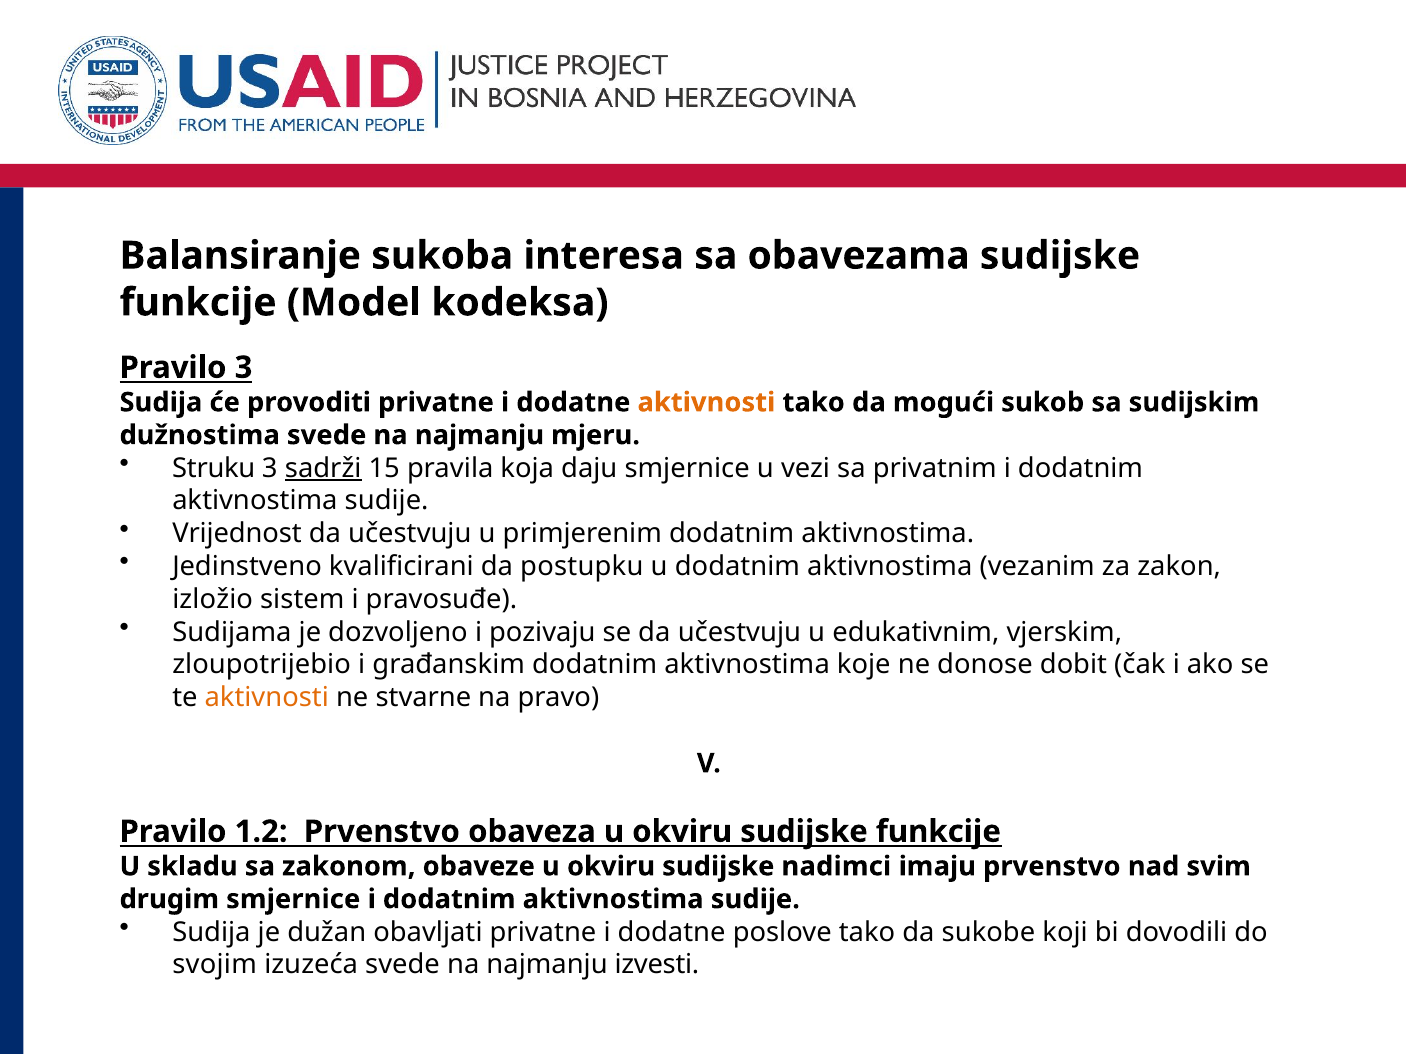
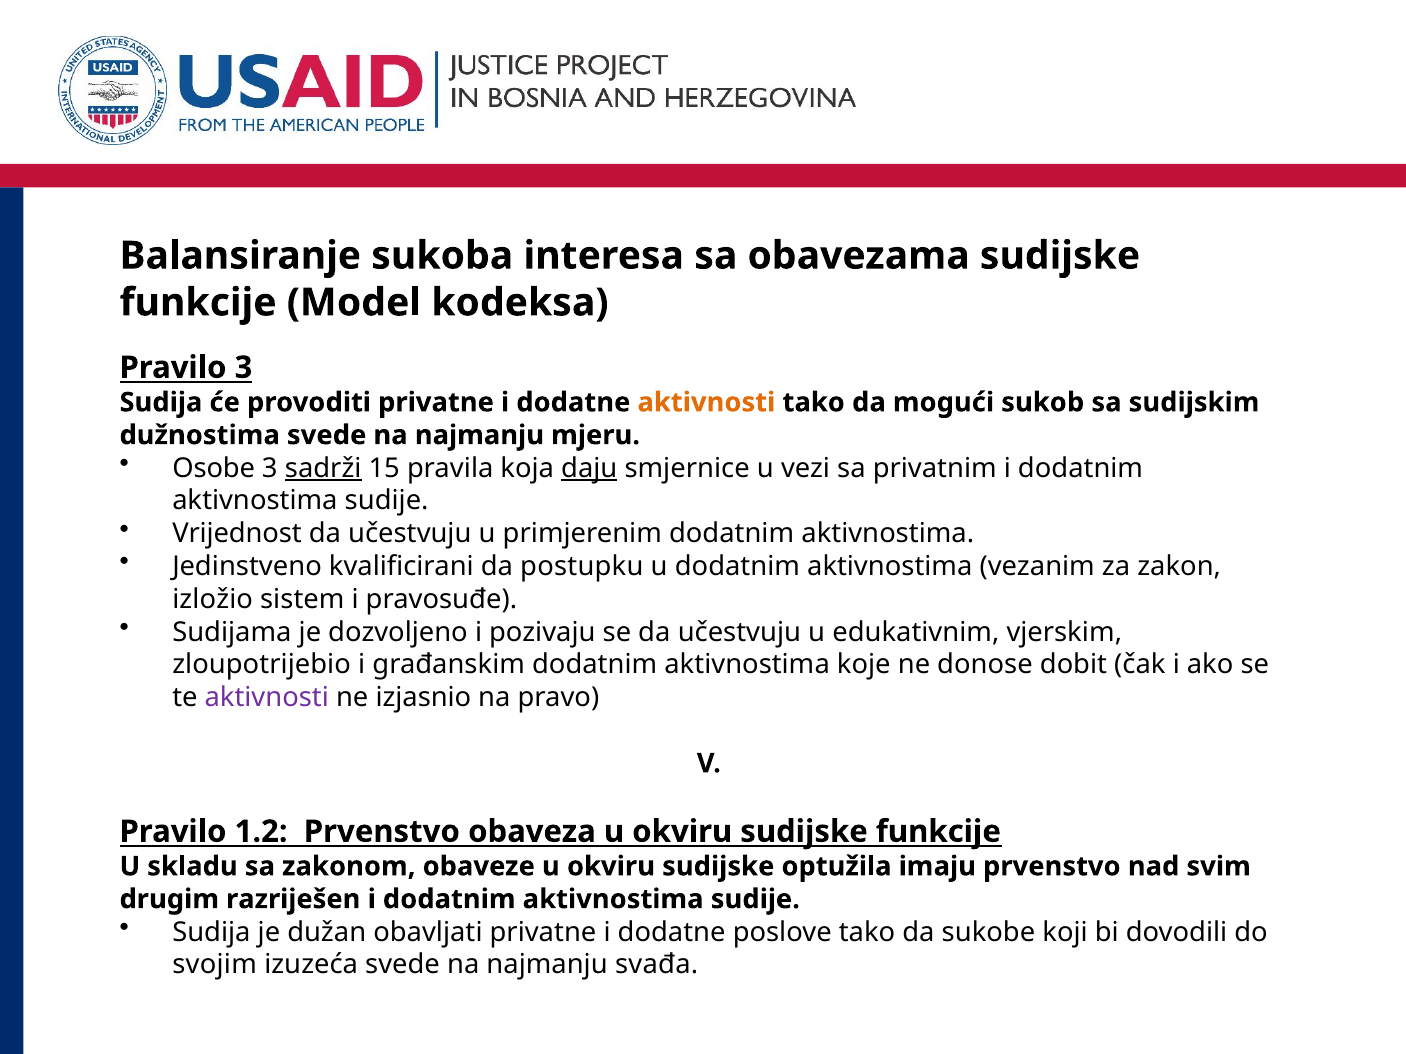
Struku: Struku -> Osobe
daju underline: none -> present
aktivnosti at (267, 698) colour: orange -> purple
stvarne: stvarne -> izjasnio
nadimci: nadimci -> optužila
drugim smjernice: smjernice -> razriješen
izvesti: izvesti -> svađa
